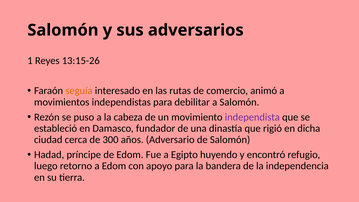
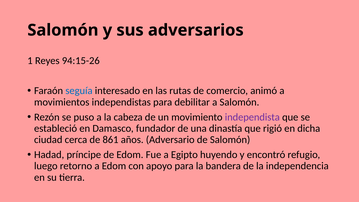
13:15-26: 13:15-26 -> 94:15-26
seguía colour: orange -> blue
300: 300 -> 861
